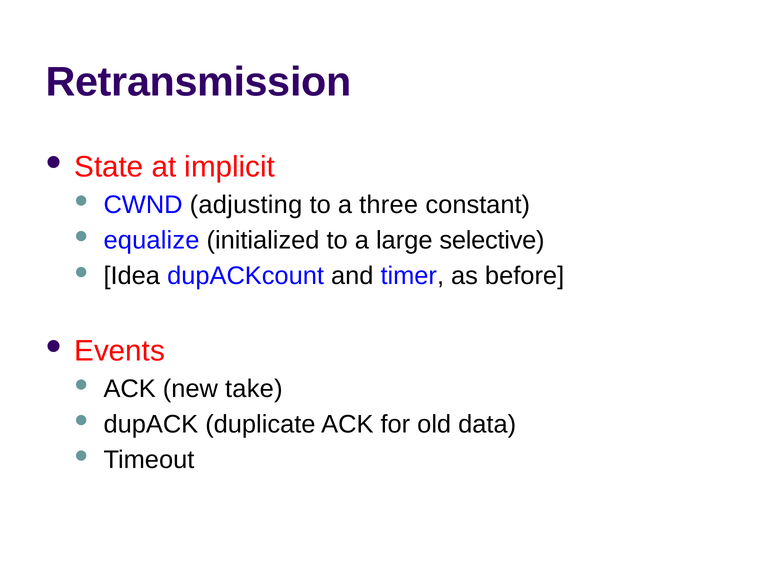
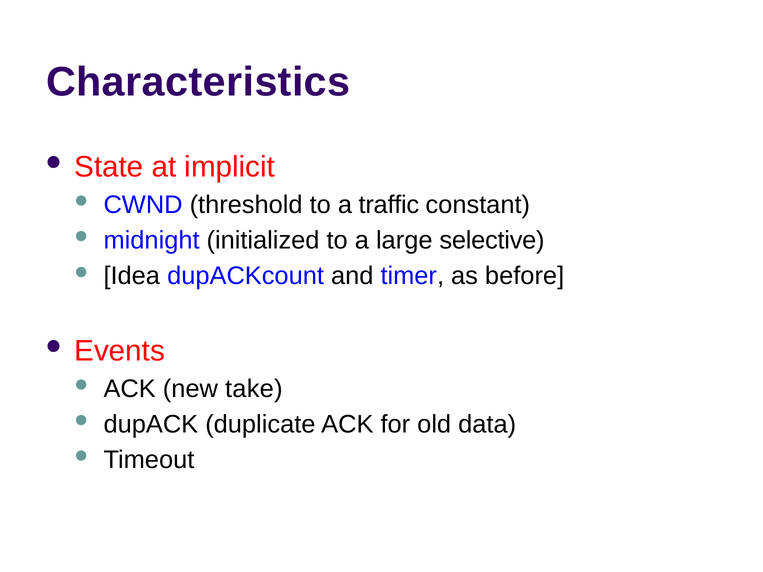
Retransmission: Retransmission -> Characteristics
adjusting: adjusting -> threshold
three: three -> traffic
equalize: equalize -> midnight
